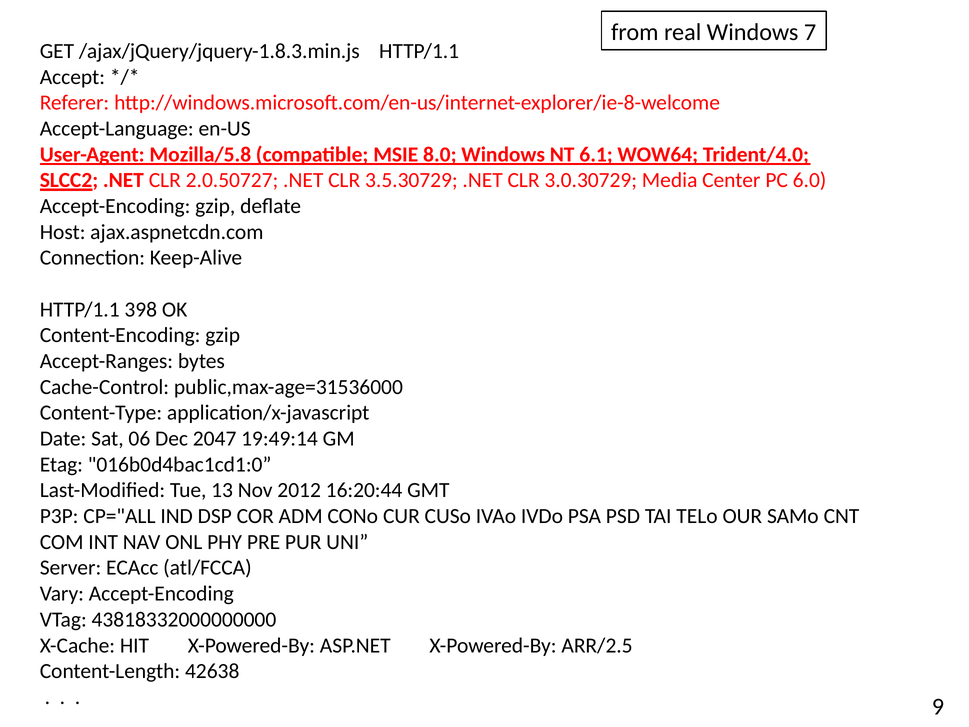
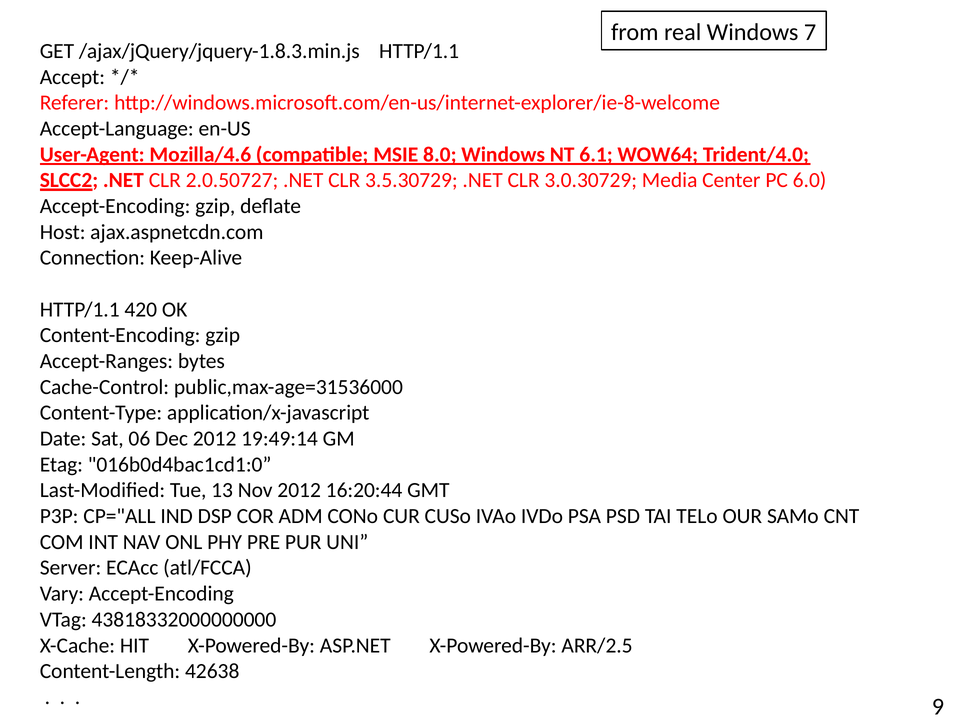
Mozilla/5.8: Mozilla/5.8 -> Mozilla/4.6
398: 398 -> 420
Dec 2047: 2047 -> 2012
